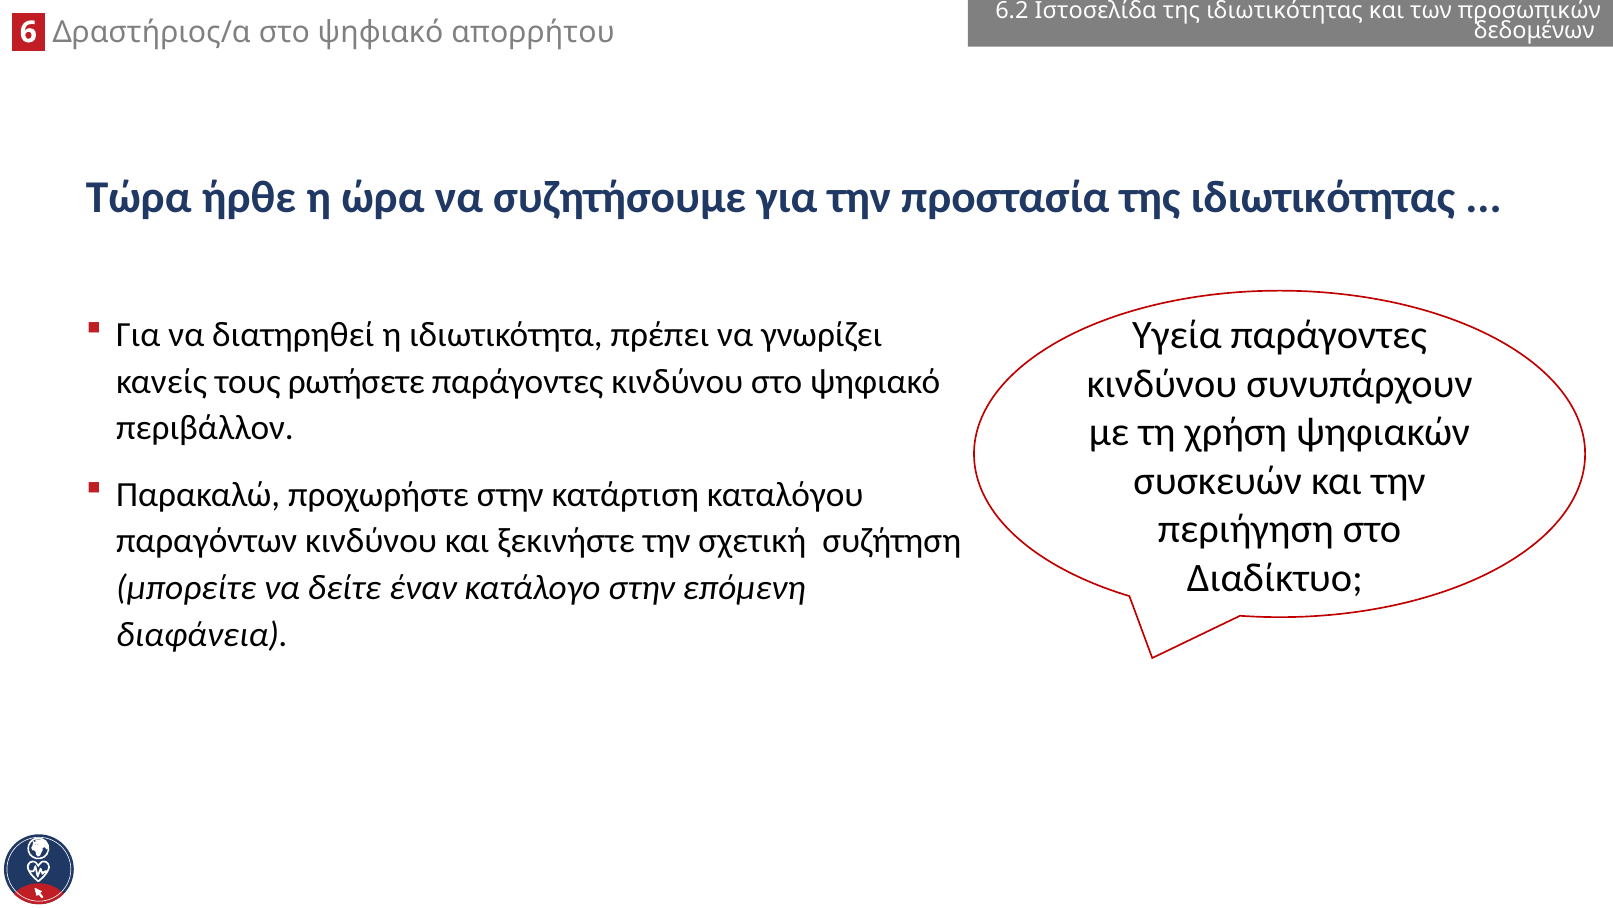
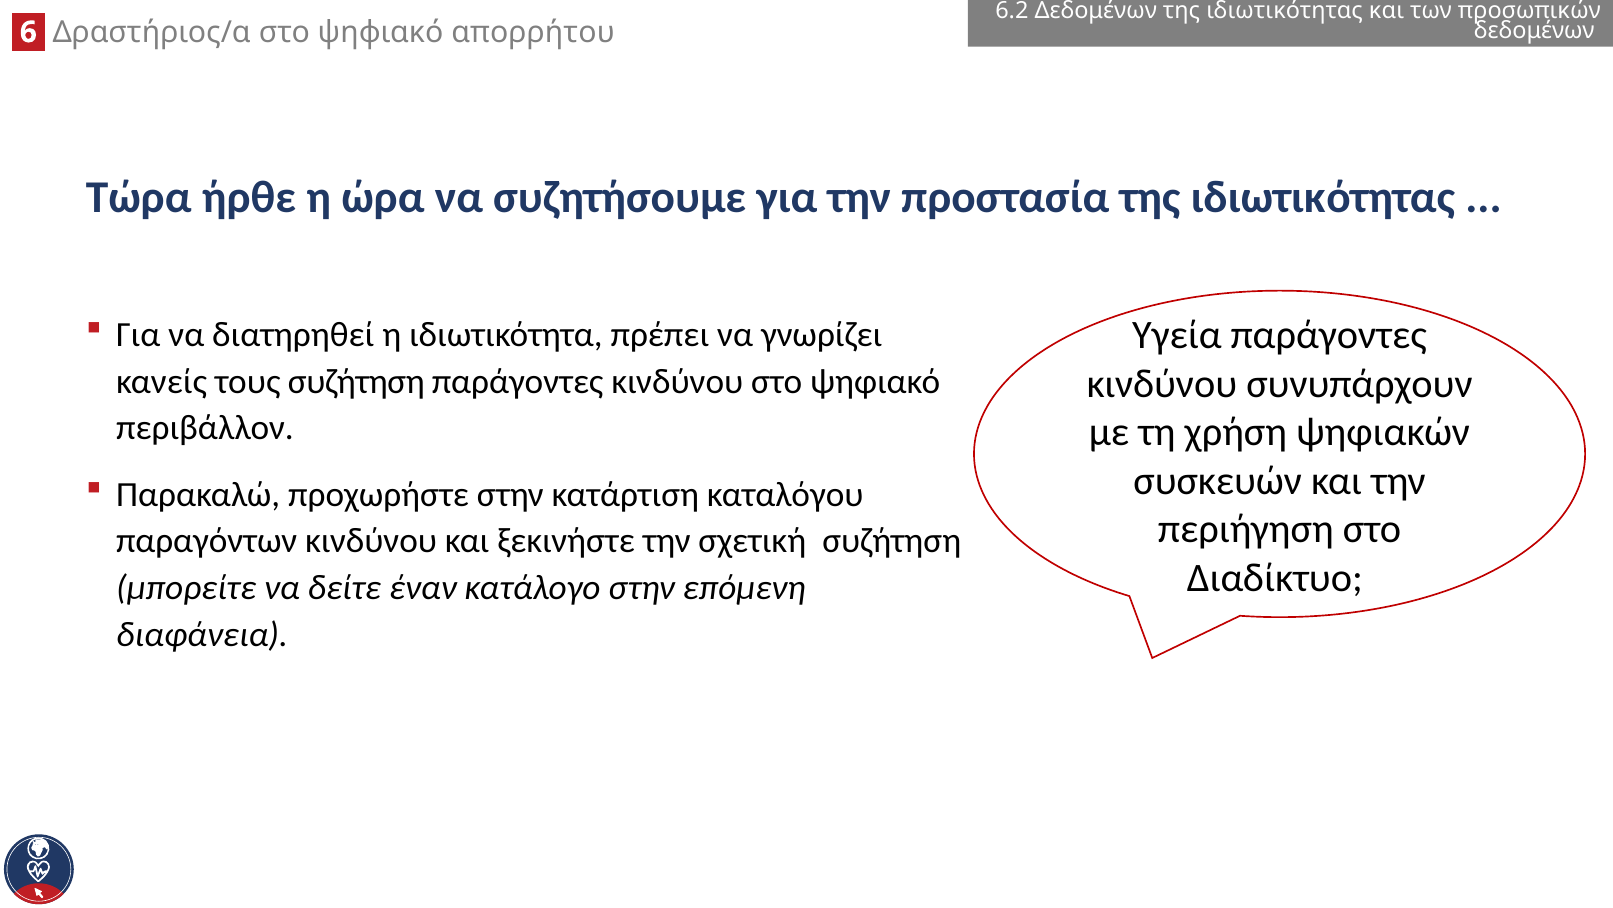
6.2 Ιστοσελίδα: Ιστοσελίδα -> Δεδομένων
τους ρωτήσετε: ρωτήσετε -> συζήτηση
